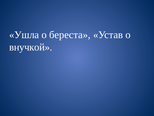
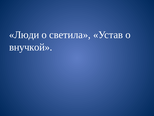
Ушла: Ушла -> Люди
береста: береста -> светила
